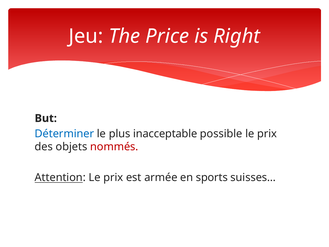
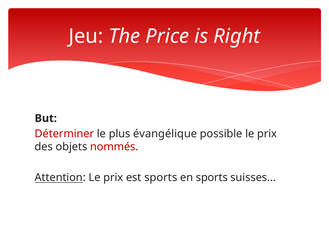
Déterminer colour: blue -> red
inacceptable: inacceptable -> évangélique
est armée: armée -> sports
